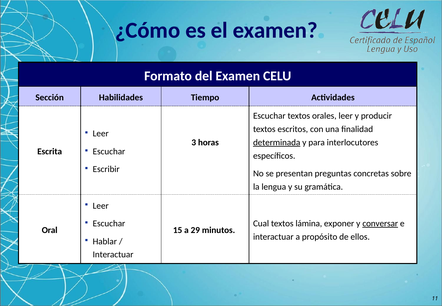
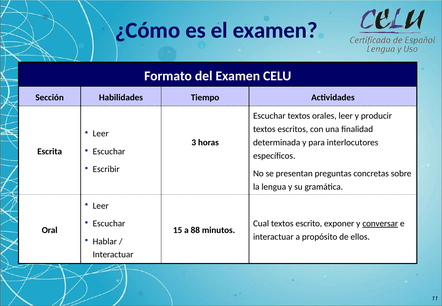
determinada underline: present -> none
lámina: lámina -> escrito
29: 29 -> 88
